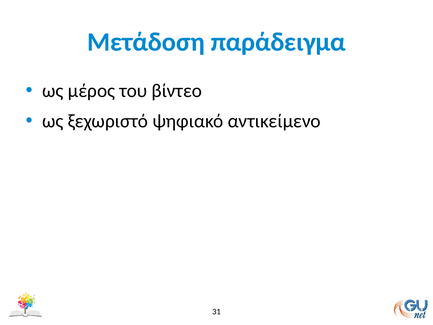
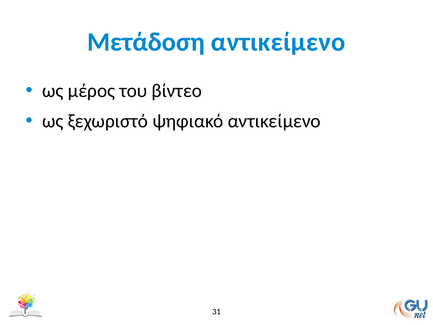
Mετάδοση παράδειγμα: παράδειγμα -> αντικείμενο
